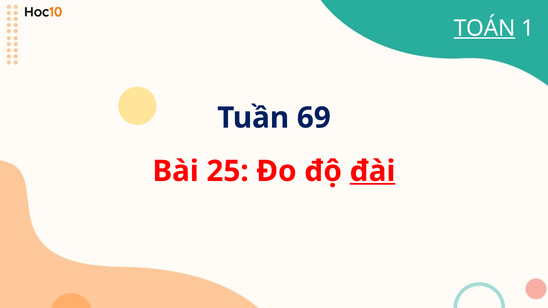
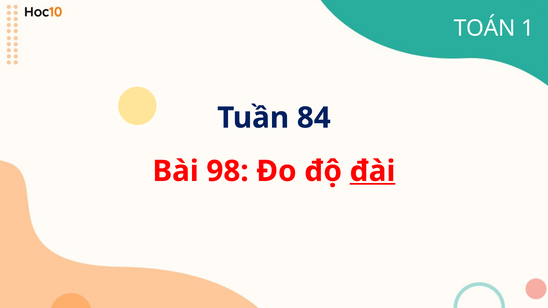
TOÁN underline: present -> none
69: 69 -> 84
25: 25 -> 98
